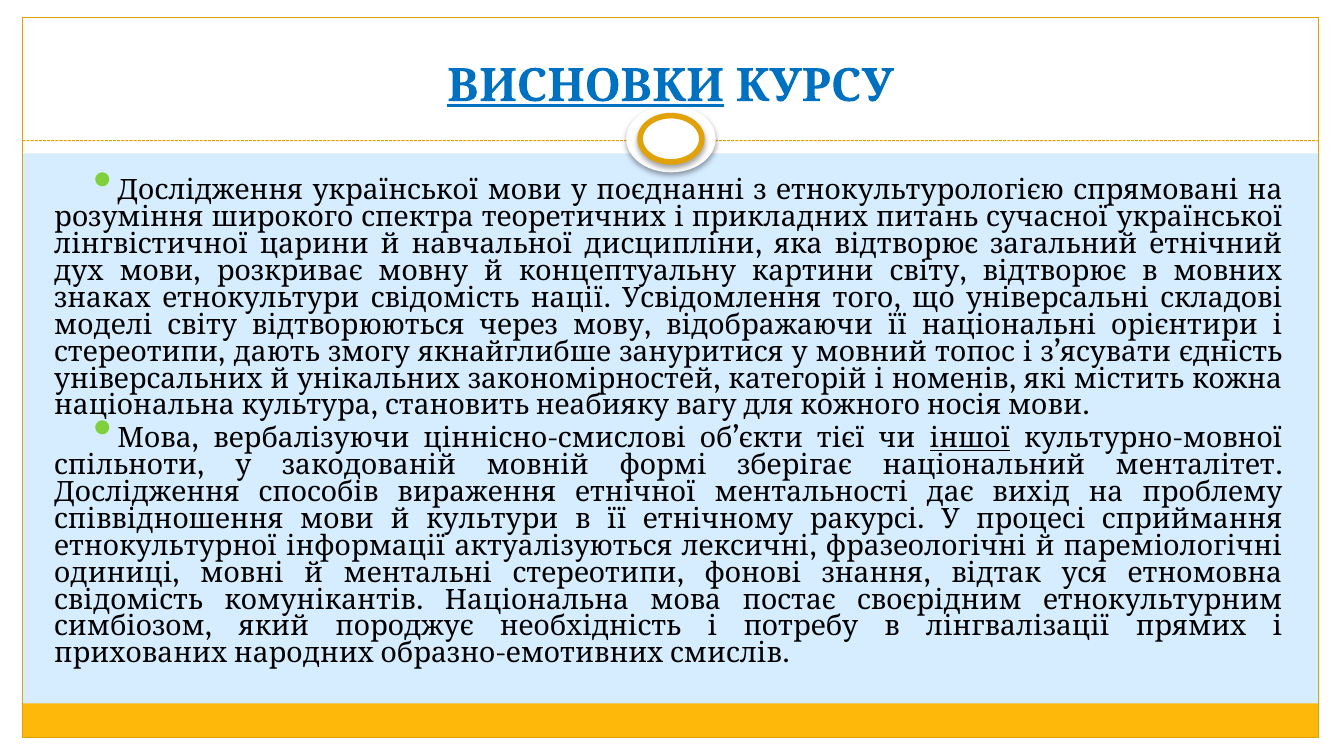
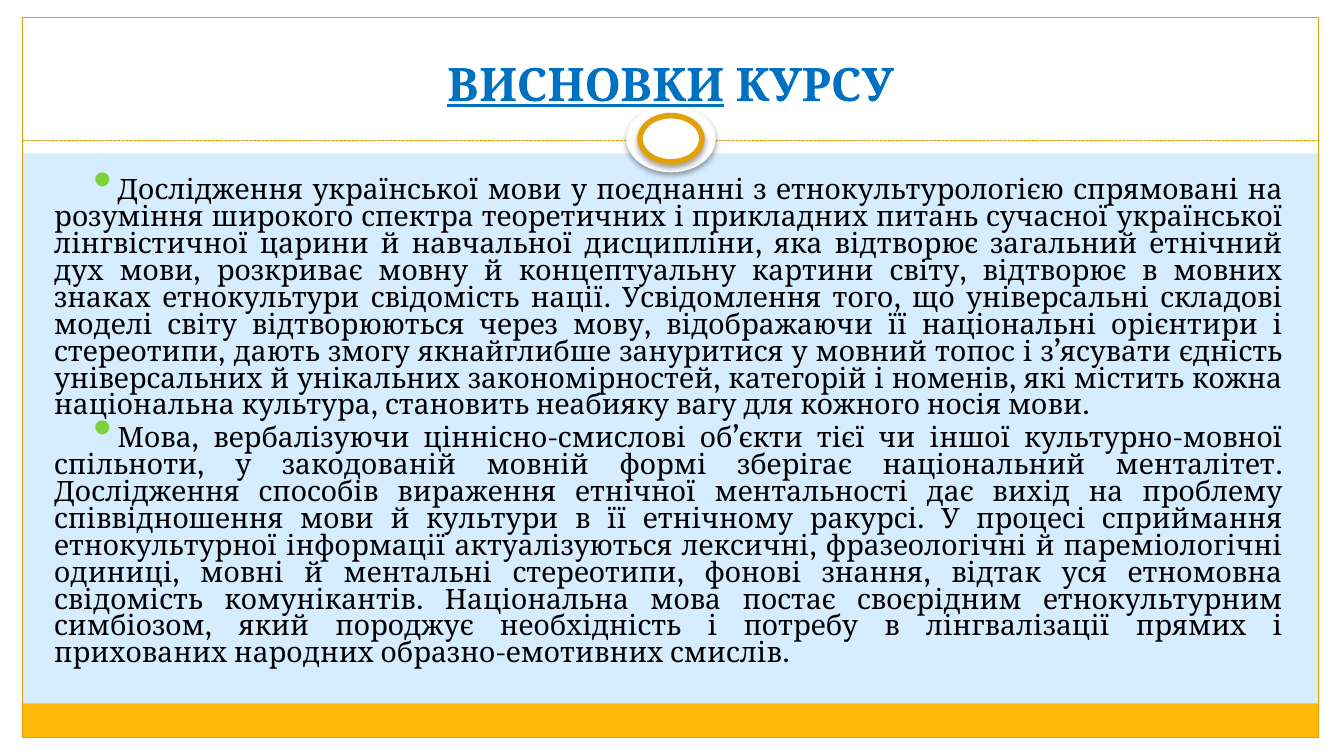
іншої underline: present -> none
